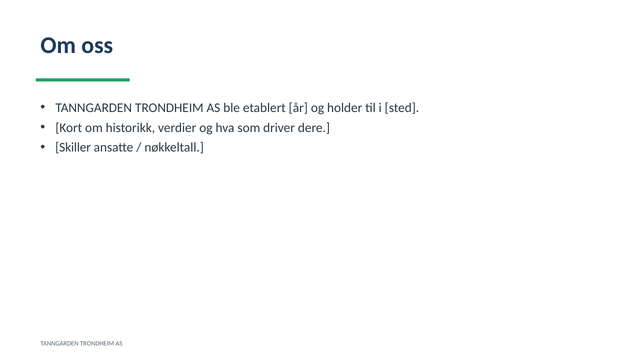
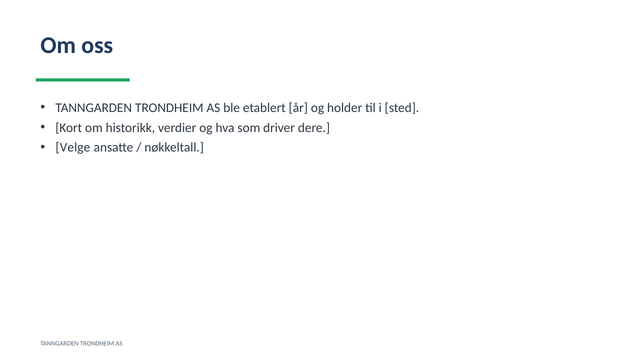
Skiller: Skiller -> Velge
